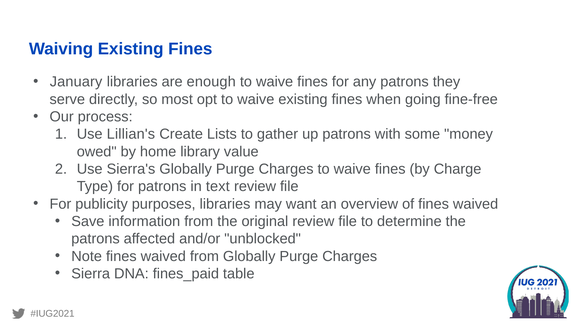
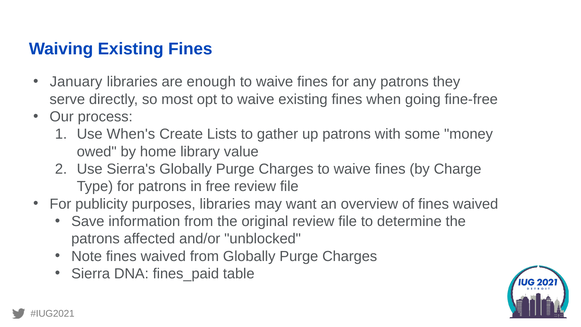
Lillian's: Lillian's -> When's
text: text -> free
